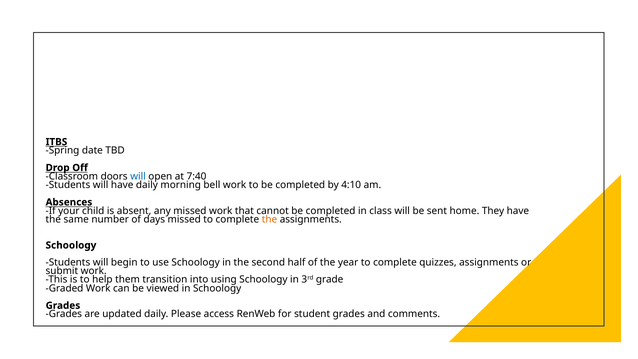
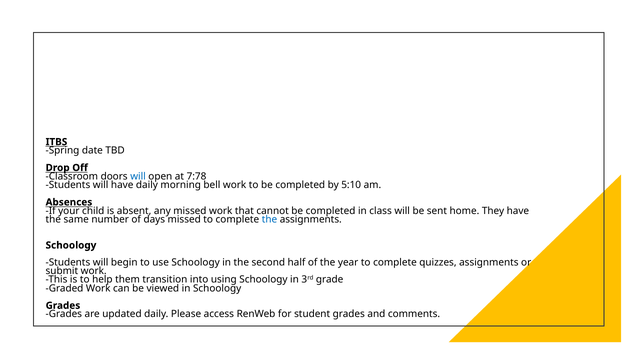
7:40: 7:40 -> 7:78
4:10: 4:10 -> 5:10
the at (269, 219) colour: orange -> blue
